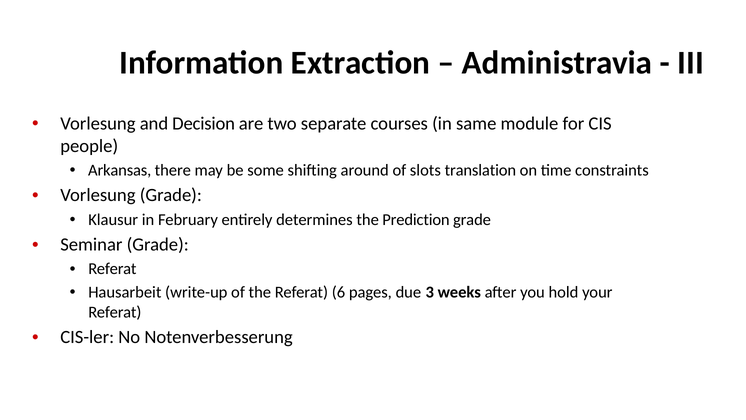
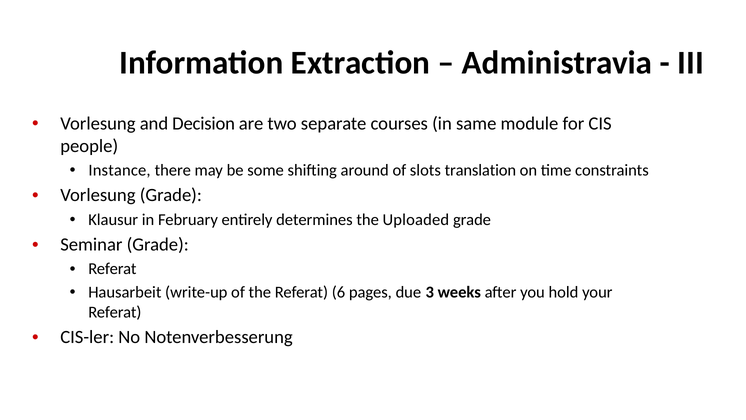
Arkansas: Arkansas -> Instance
Prediction: Prediction -> Uploaded
